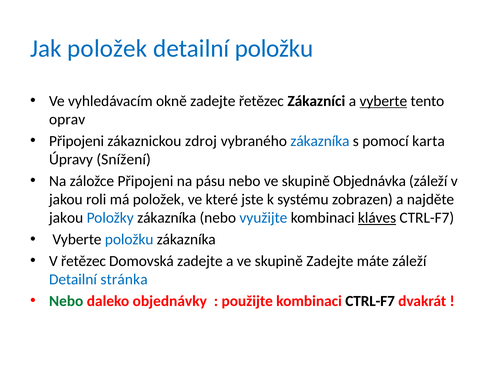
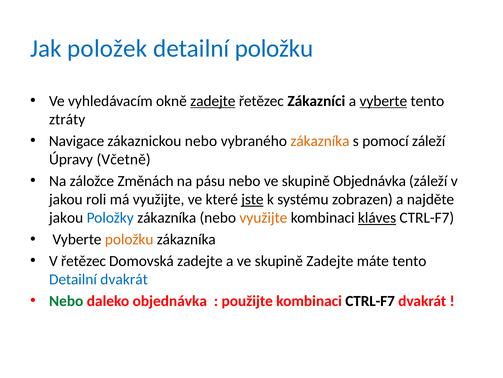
zadejte at (213, 101) underline: none -> present
oprav: oprav -> ztráty
Připojeni at (77, 141): Připojeni -> Navigace
zákaznickou zdroj: zdroj -> nebo
zákazníka at (320, 141) colour: blue -> orange
pomocí karta: karta -> záleží
Snížení: Snížení -> Včetně
záložce Připojeni: Připojeni -> Změnách
má položek: položek -> využijte
jste underline: none -> present
využijte at (263, 217) colour: blue -> orange
položku at (129, 239) colour: blue -> orange
máte záleží: záleží -> tento
Detailní stránka: stránka -> dvakrát
daleko objednávky: objednávky -> objednávka
